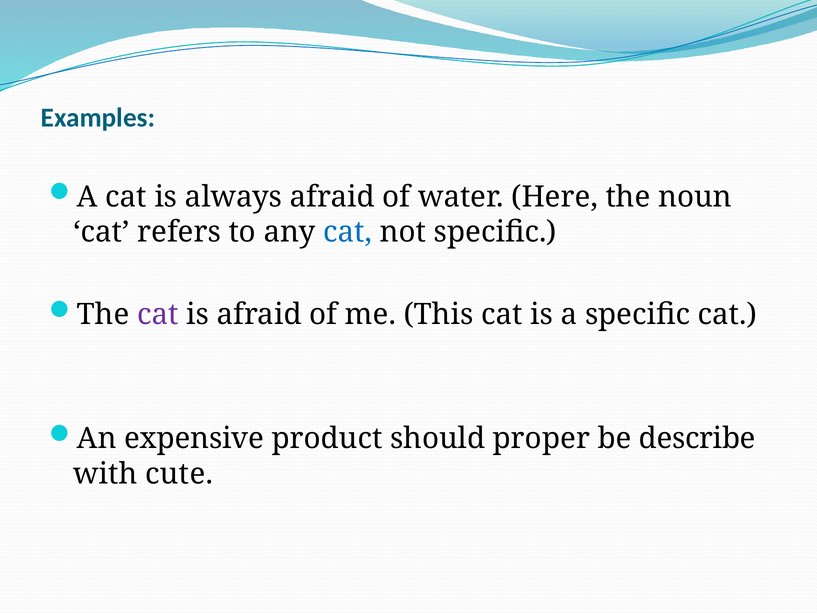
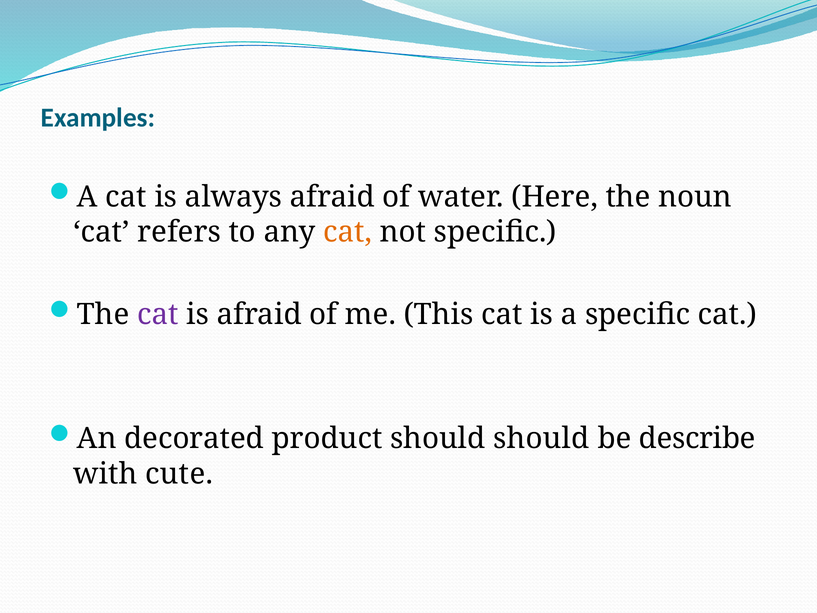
cat at (348, 232) colour: blue -> orange
expensive: expensive -> decorated
should proper: proper -> should
